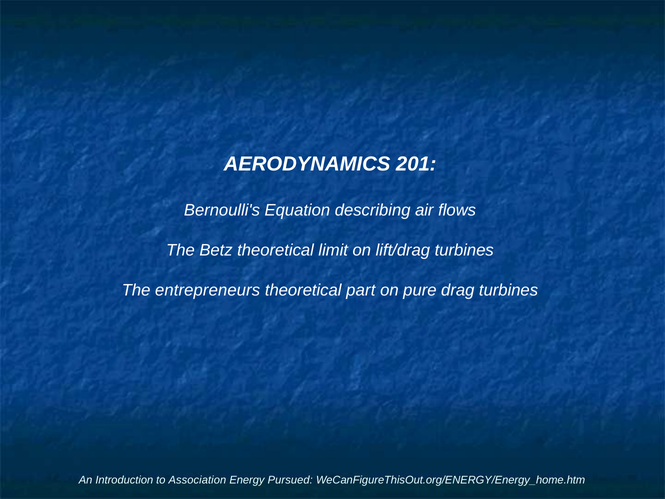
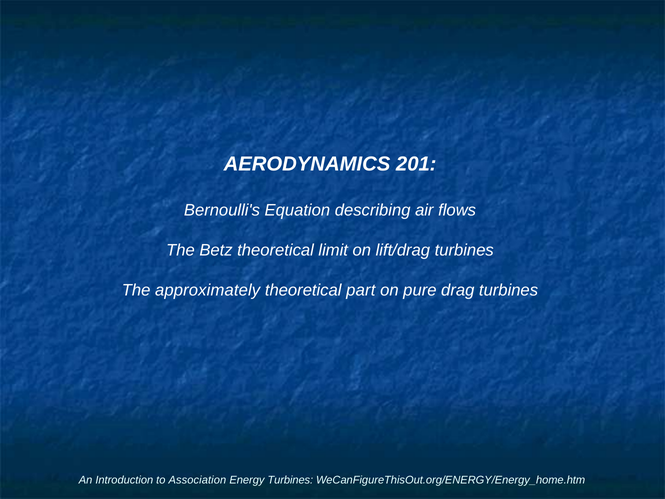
entrepreneurs: entrepreneurs -> approximately
Energy Pursued: Pursued -> Turbines
